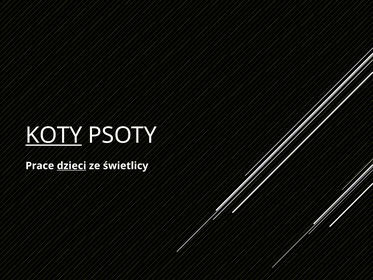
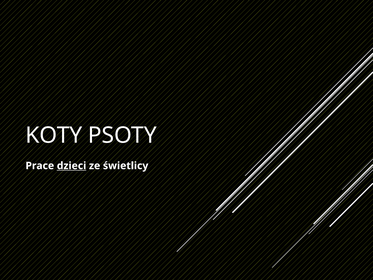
KOTY underline: present -> none
